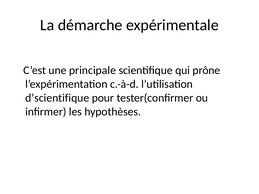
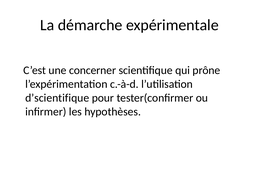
principale: principale -> concerner
